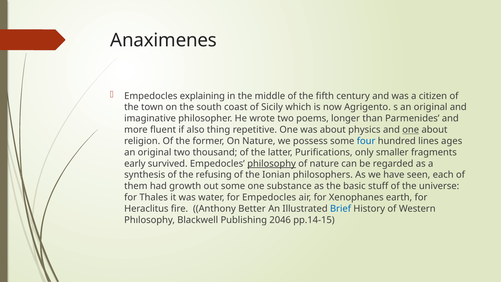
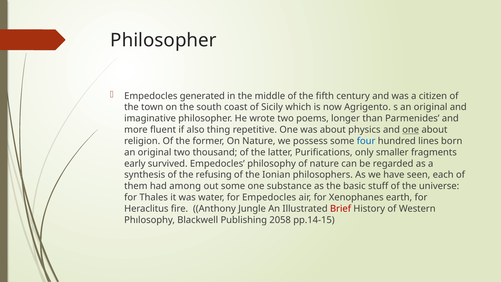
Anaximenes at (164, 40): Anaximenes -> Philosopher
explaining: explaining -> generated
ages: ages -> born
philosophy underline: present -> none
growth: growth -> among
Better: Better -> Jungle
Brief colour: blue -> red
2046: 2046 -> 2058
